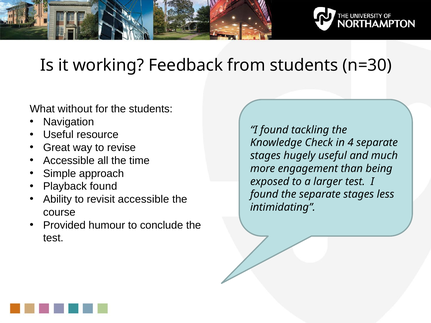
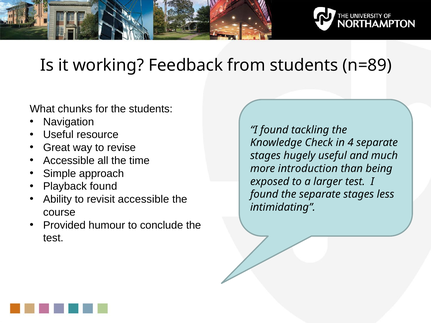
n=30: n=30 -> n=89
without: without -> chunks
engagement: engagement -> introduction
